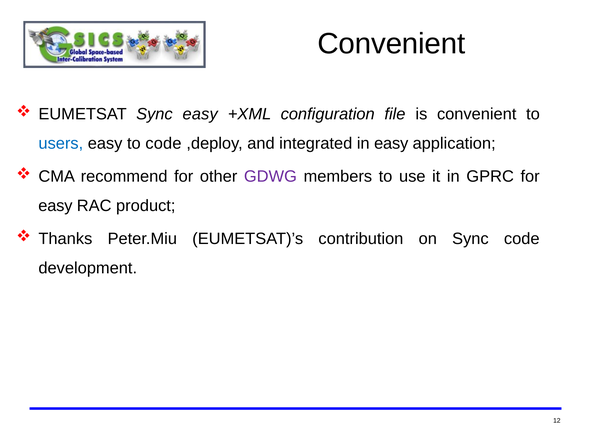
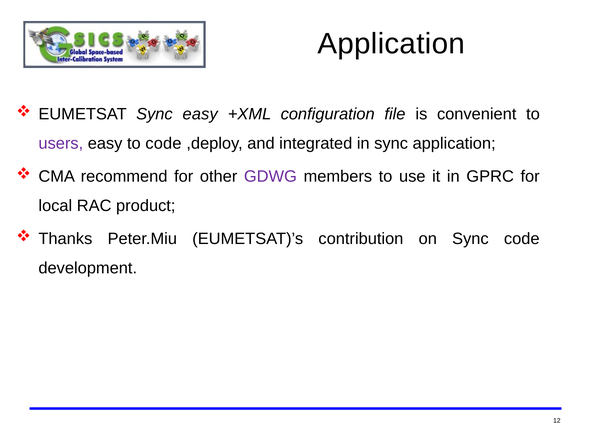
Convenient at (391, 44): Convenient -> Application
users colour: blue -> purple
in easy: easy -> sync
easy at (55, 206): easy -> local
